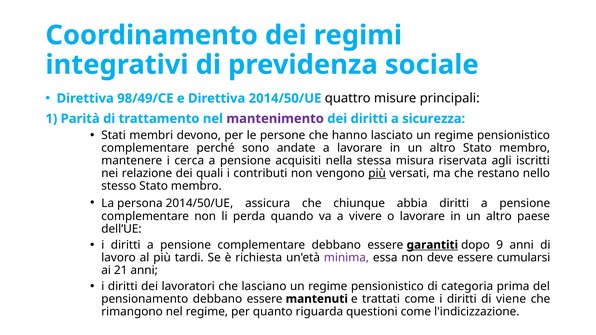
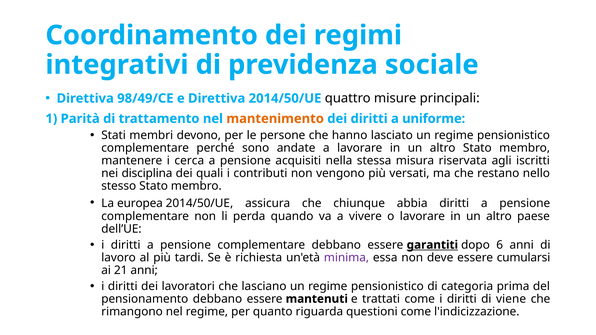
mantenimento colour: purple -> orange
sicurezza: sicurezza -> uniforme
relazione: relazione -> disciplina
più at (377, 173) underline: present -> none
persona: persona -> europea
9: 9 -> 6
